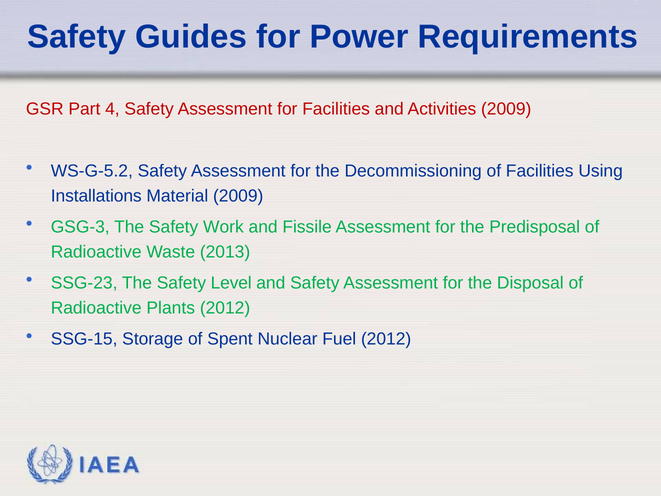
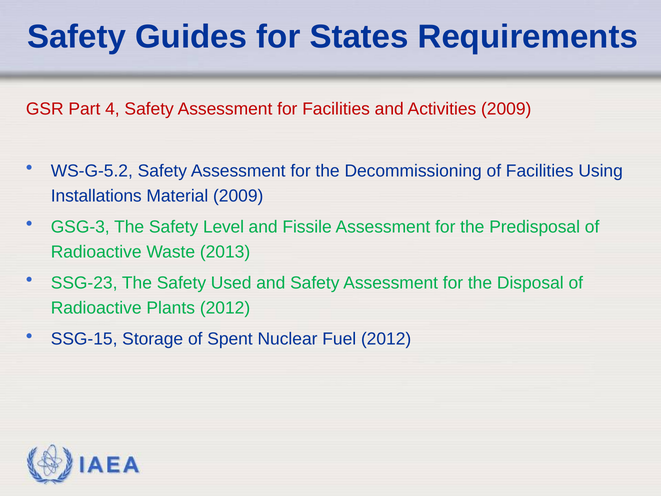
Power: Power -> States
Work: Work -> Level
Level: Level -> Used
